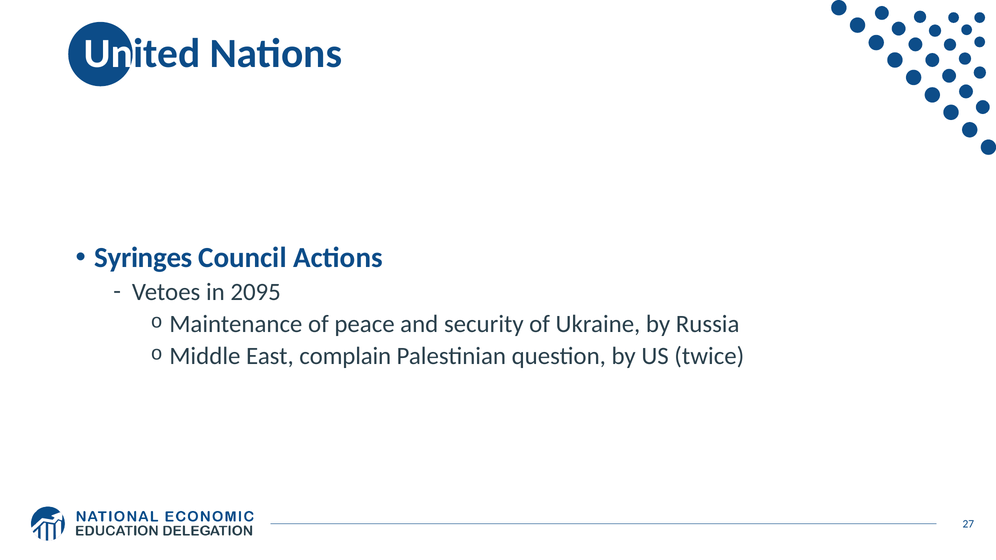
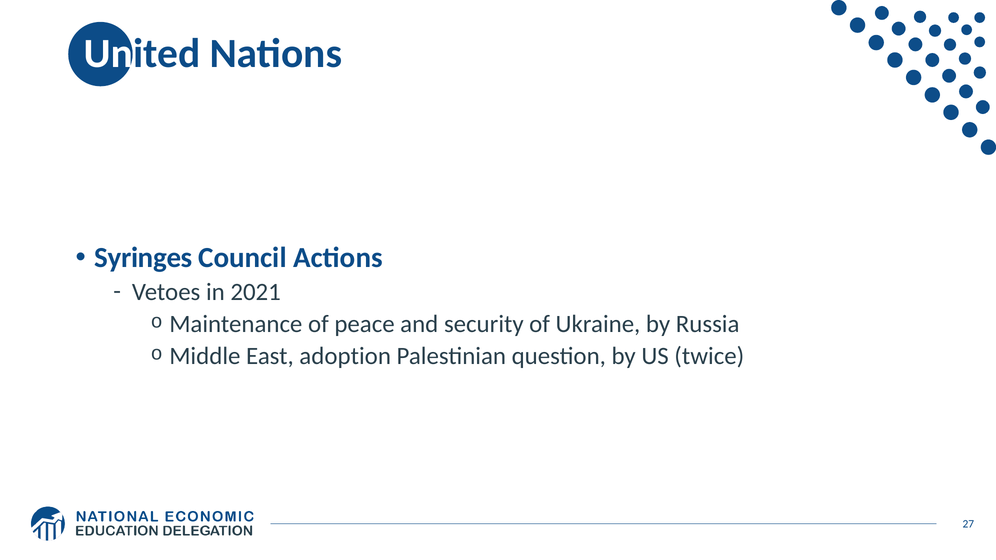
2095: 2095 -> 2021
complain: complain -> adoption
